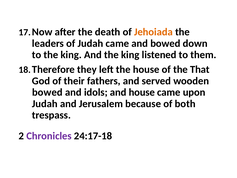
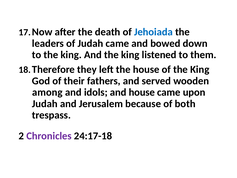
Jehoiada colour: orange -> blue
of the That: That -> King
bowed at (47, 92): bowed -> among
